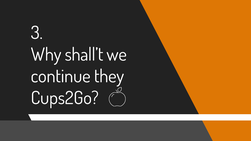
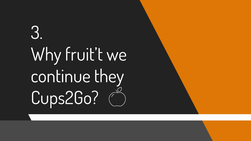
shall’t: shall’t -> fruit’t
